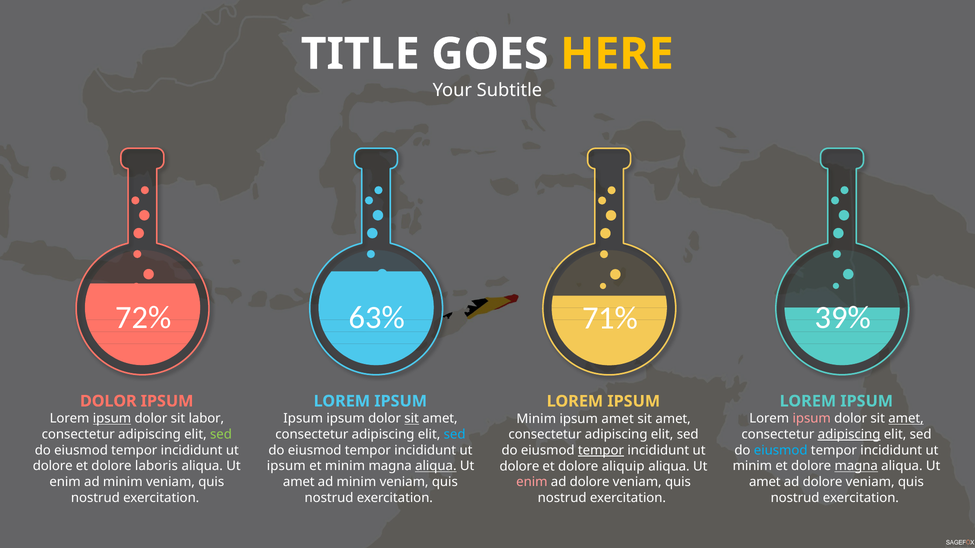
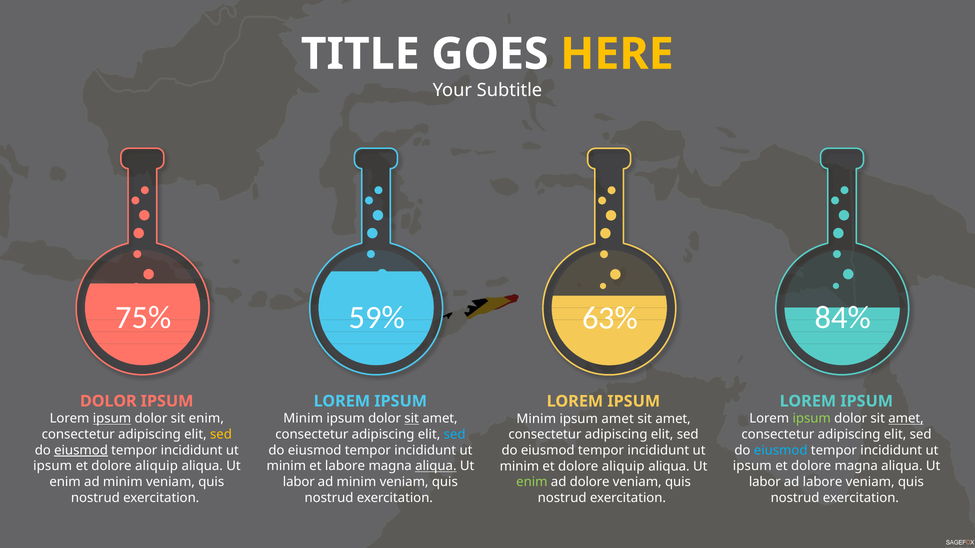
72%: 72% -> 75%
63%: 63% -> 59%
39%: 39% -> 84%
71%: 71% -> 63%
sit labor: labor -> enim
Ipsum at (303, 419): Ipsum -> Minim
ipsum at (812, 419) colour: pink -> light green
sed at (221, 435) colour: light green -> yellow
adipiscing at (849, 435) underline: present -> none
eiusmod at (81, 451) underline: none -> present
tempor at (601, 451) underline: present -> none
dolore at (53, 466): dolore -> ipsum
laboris at (156, 466): laboris -> aliquip
ipsum at (286, 466): ipsum -> minim
et minim: minim -> labore
minim at (752, 466): minim -> ipsum
magna at (856, 466) underline: present -> none
dolore at (519, 467): dolore -> minim
amet at (299, 482): amet -> labor
amet at (765, 482): amet -> labor
dolore at (823, 482): dolore -> labore
enim at (532, 482) colour: pink -> light green
